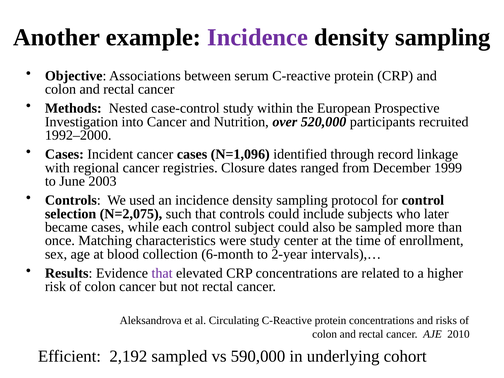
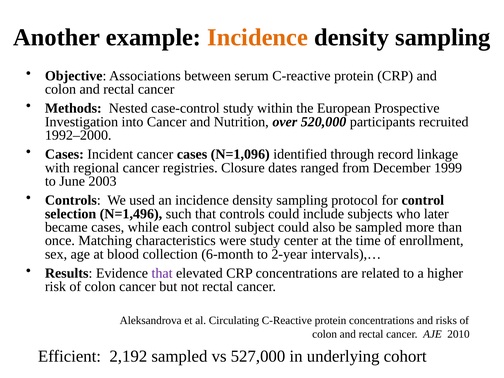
Incidence at (258, 37) colour: purple -> orange
N=2,075: N=2,075 -> N=1,496
590,000: 590,000 -> 527,000
